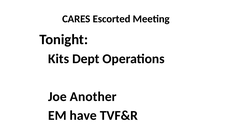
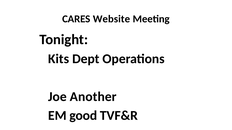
Escorted: Escorted -> Website
have: have -> good
